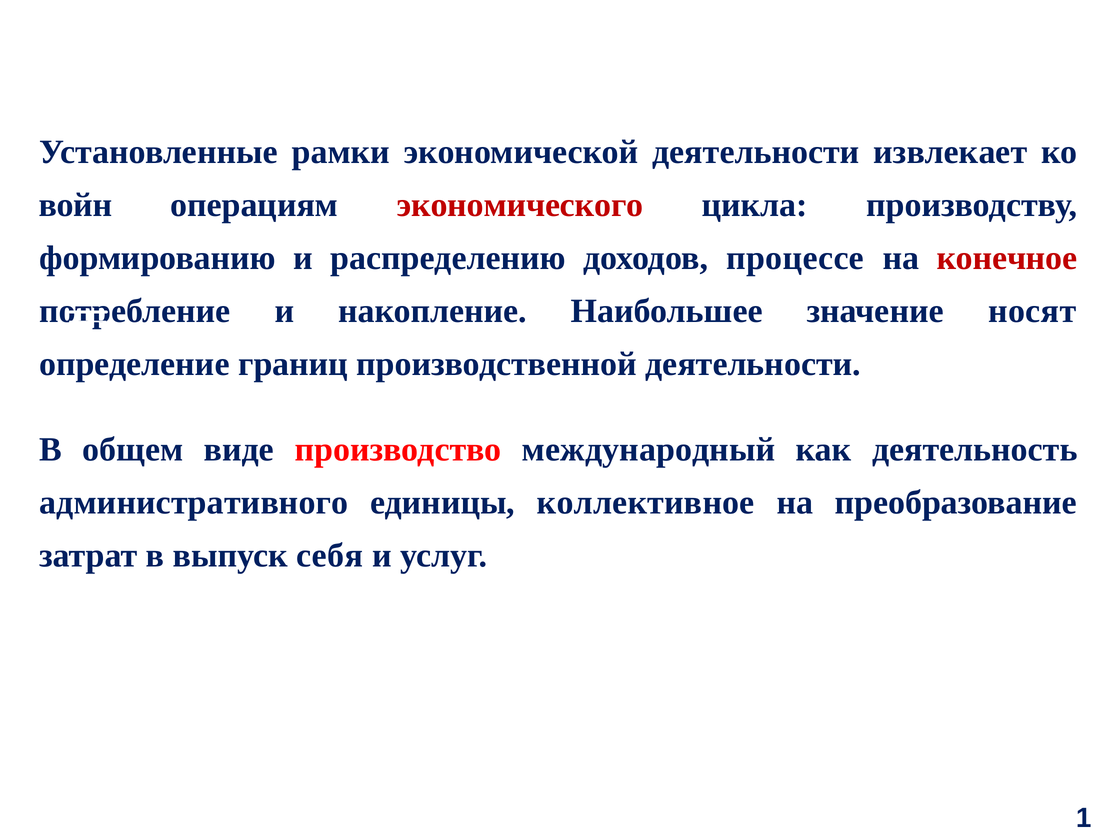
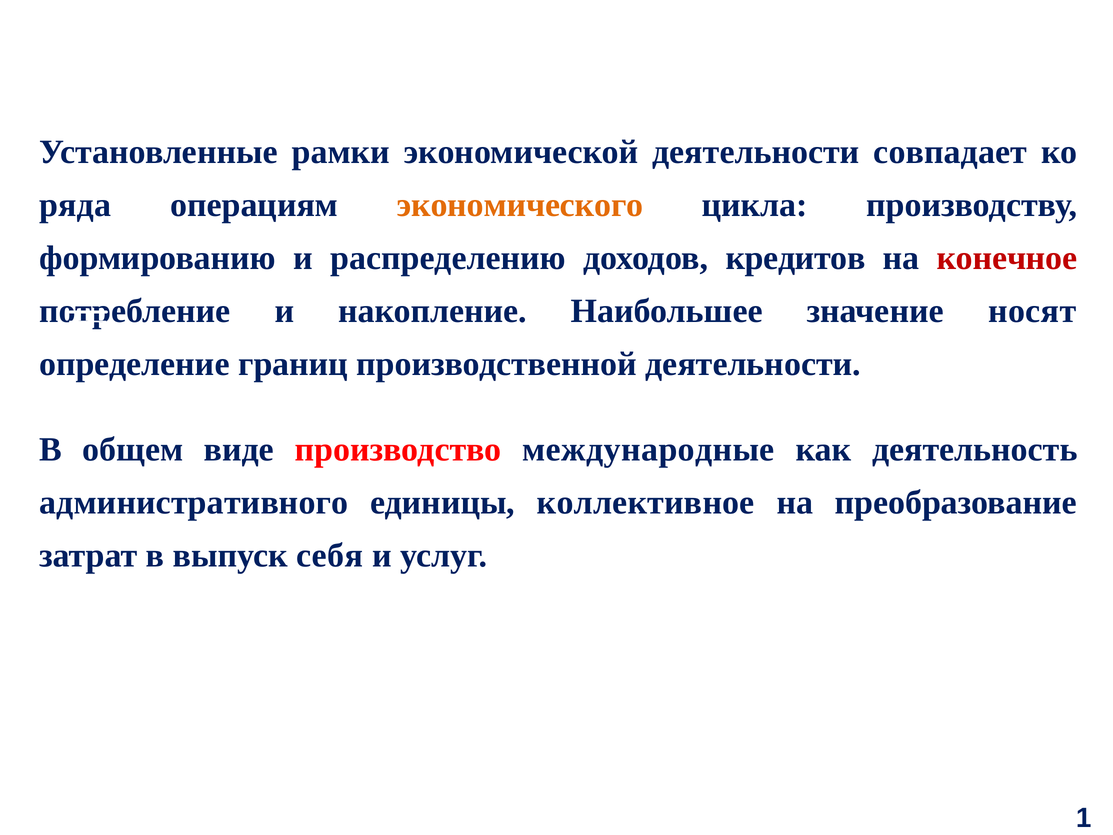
извлекает: извлекает -> совпадает
войн: войн -> ряда
экономического colour: red -> orange
процессе: процессе -> кредитов
международный: международный -> международные
